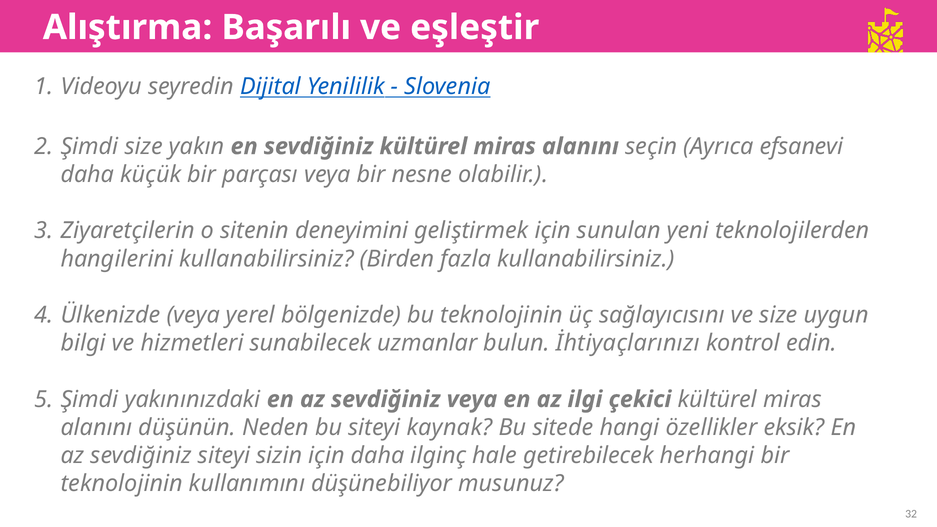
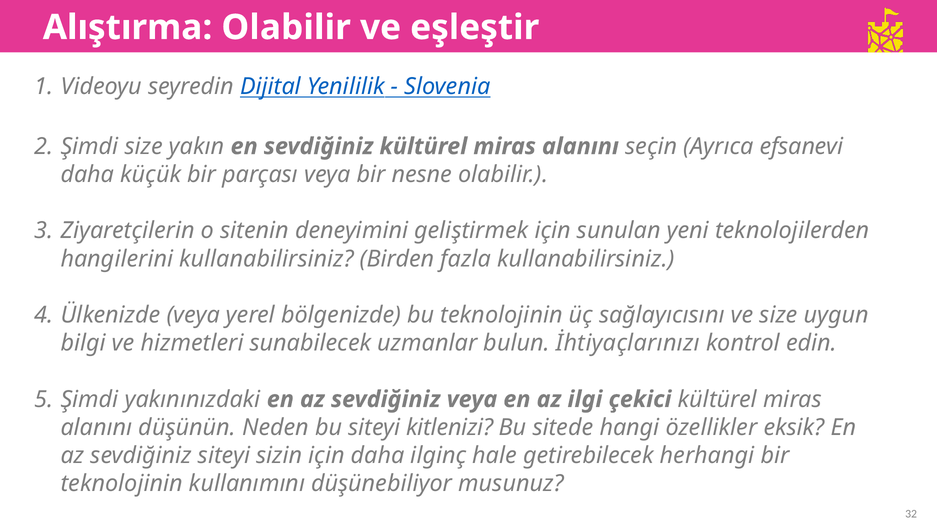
Alıştırma Başarılı: Başarılı -> Olabilir
kaynak: kaynak -> kitlenizi
